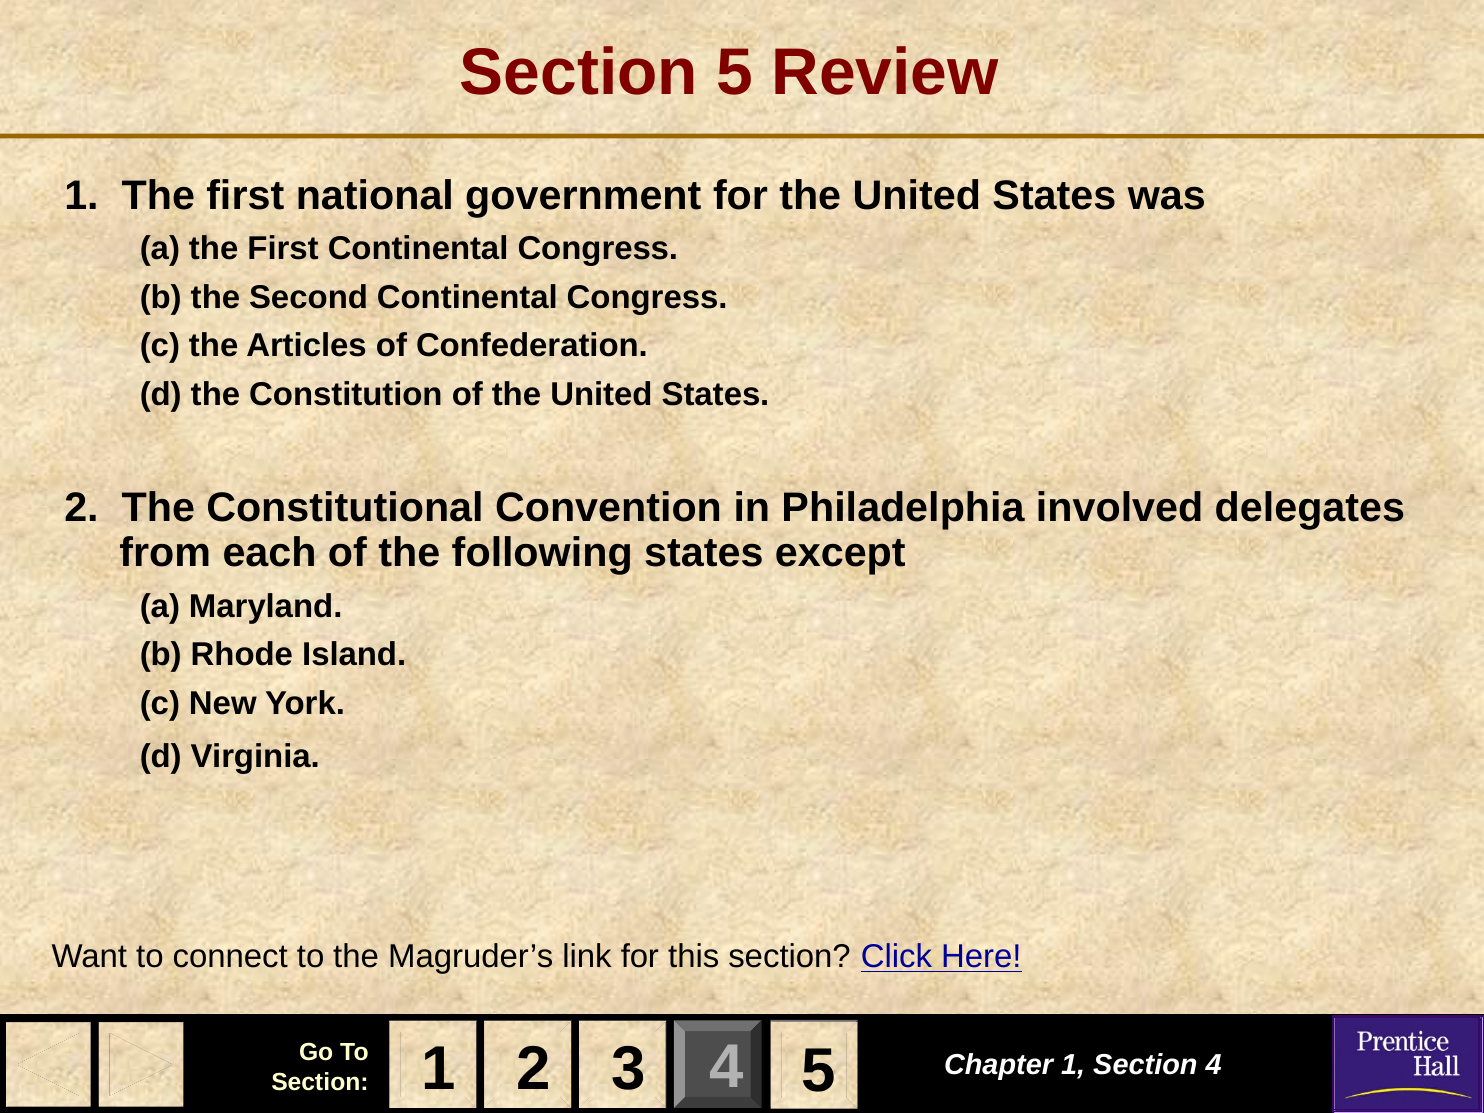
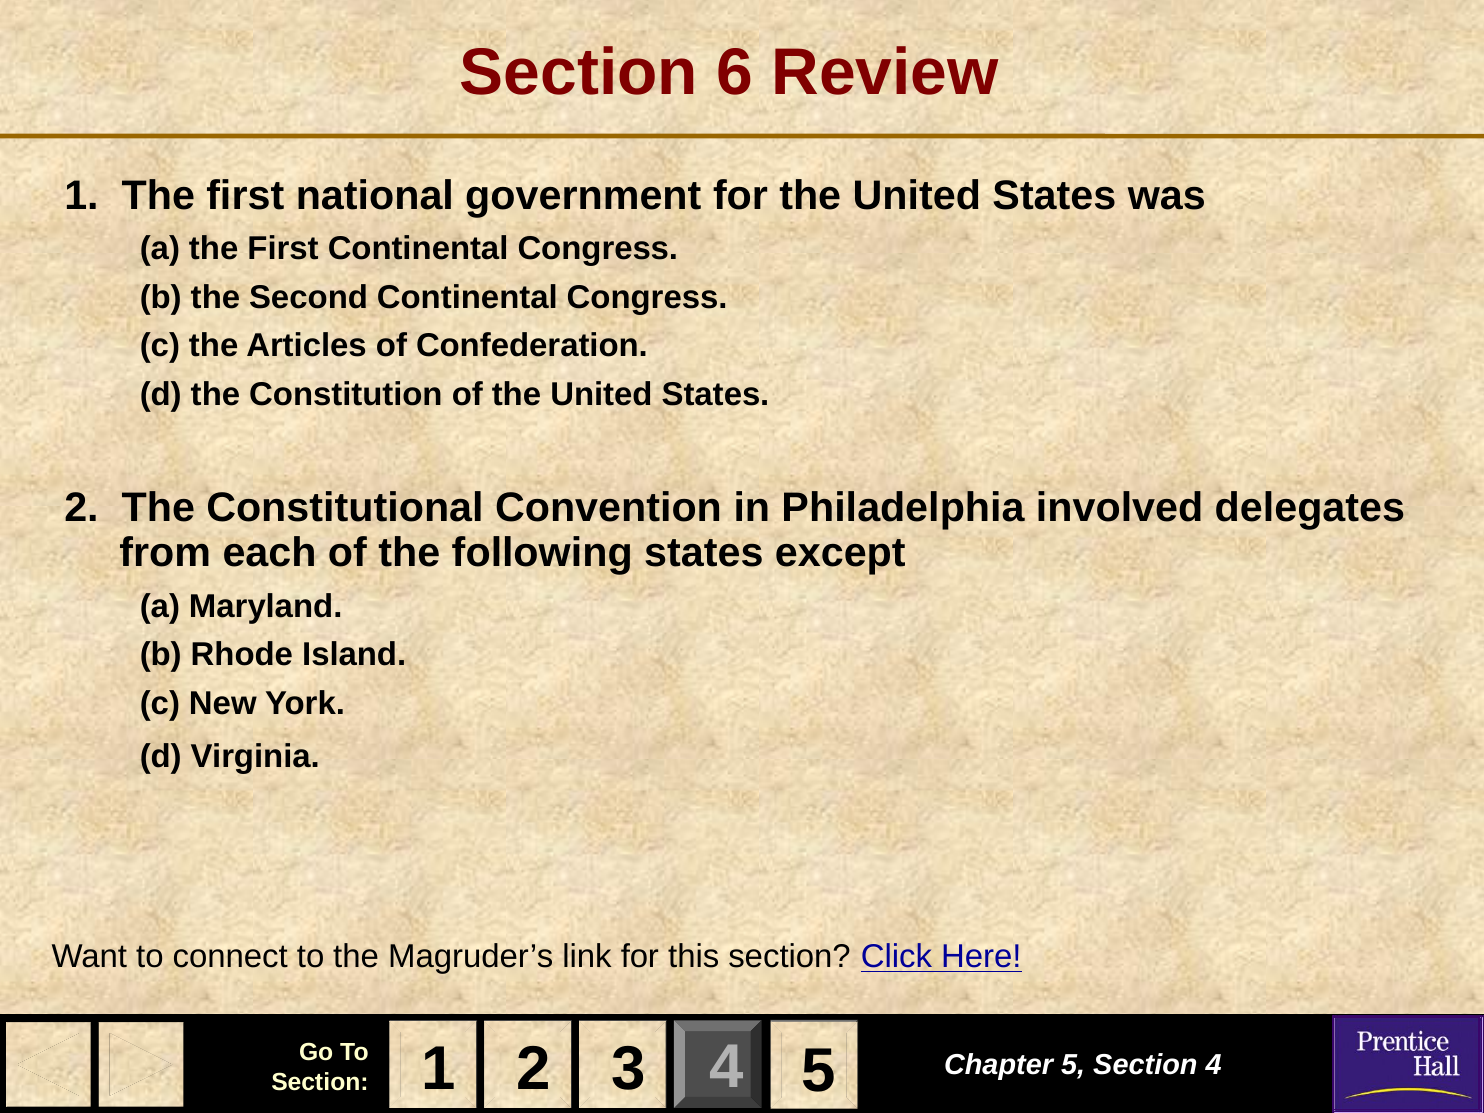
Section 5: 5 -> 6
1 at (1073, 1065): 1 -> 5
